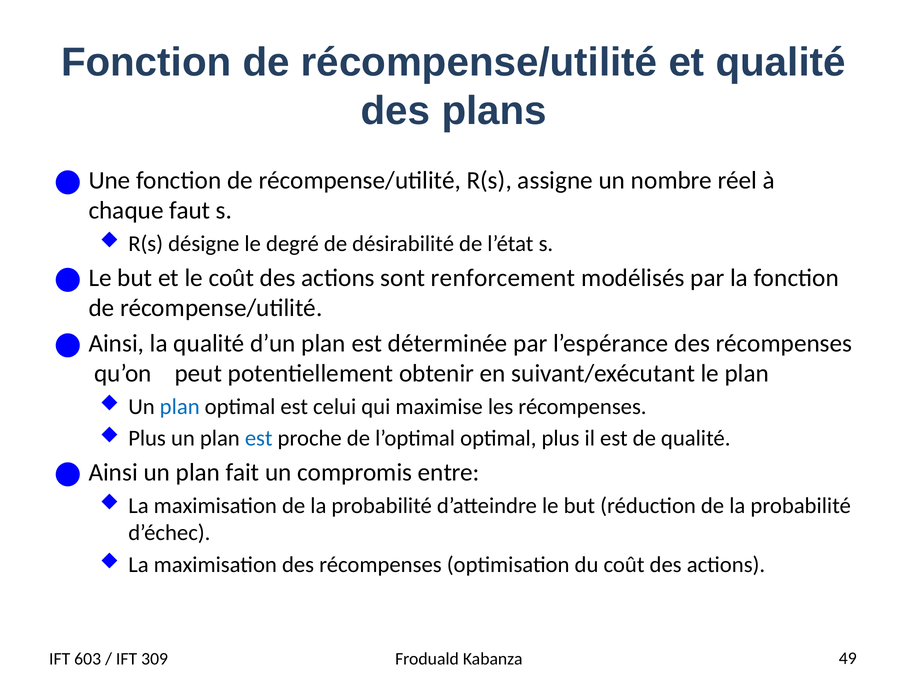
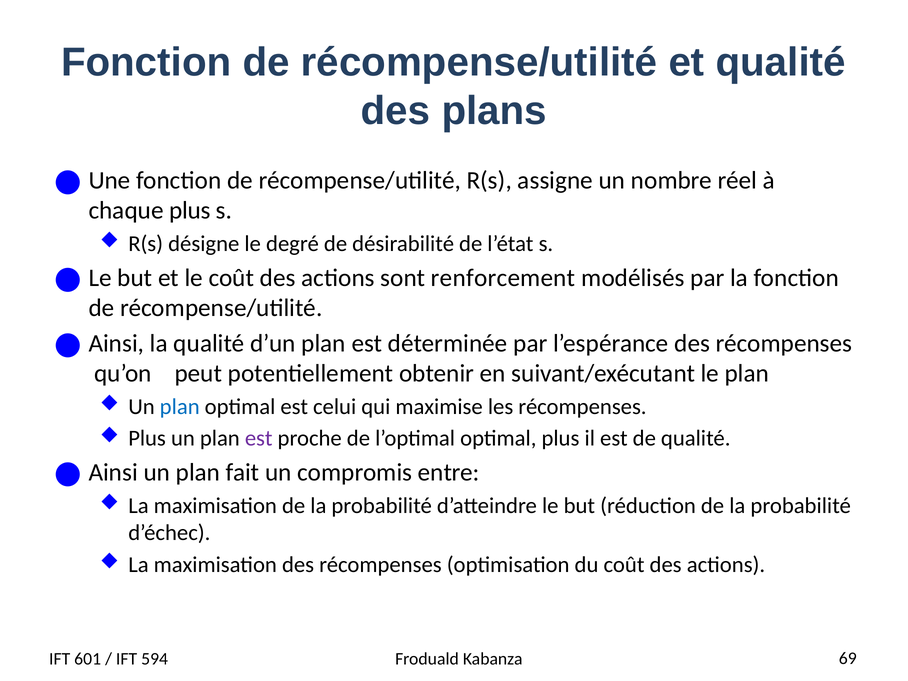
chaque faut: faut -> plus
est at (259, 439) colour: blue -> purple
603: 603 -> 601
309: 309 -> 594
49: 49 -> 69
